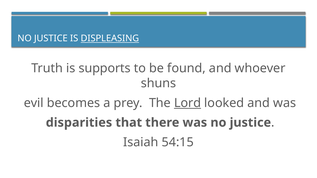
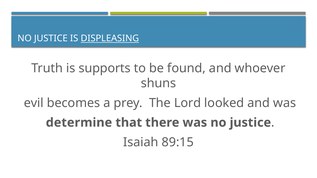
Lord underline: present -> none
disparities: disparities -> determine
54:15: 54:15 -> 89:15
